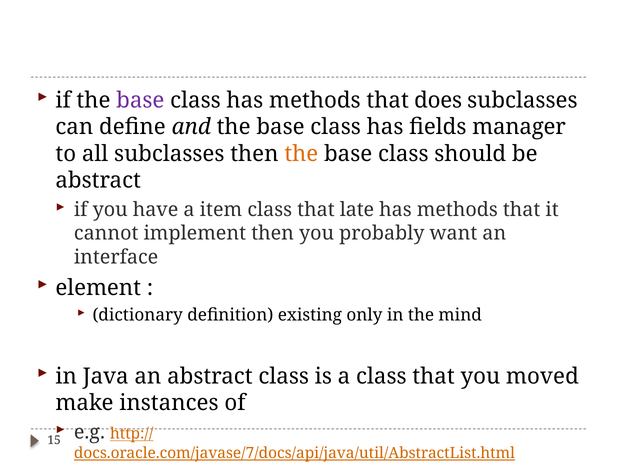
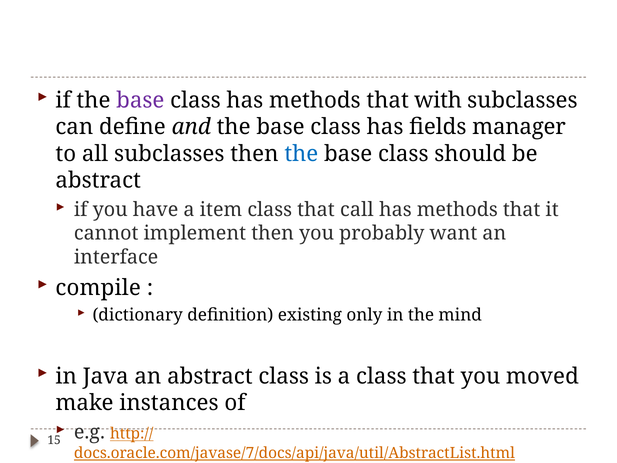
does: does -> with
the at (301, 154) colour: orange -> blue
late: late -> call
element: element -> compile
